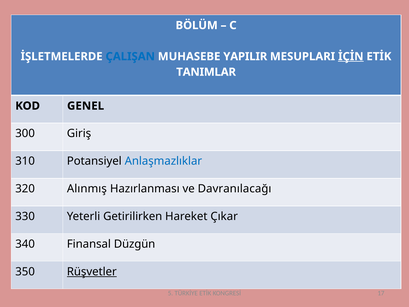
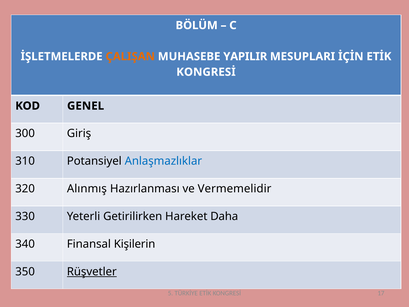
ÇALIŞAN colour: blue -> orange
İÇİN underline: present -> none
TANIMLAR at (206, 72): TANIMLAR -> KONGRESİ
Davranılacağı: Davranılacağı -> Vermemelidir
Çıkar: Çıkar -> Daha
Düzgün: Düzgün -> Kişilerin
